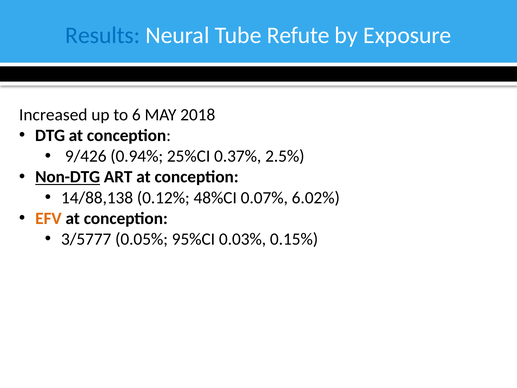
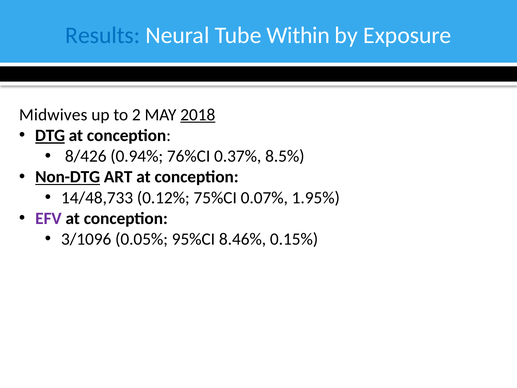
Refute: Refute -> Within
Increased: Increased -> Midwives
6: 6 -> 2
2018 underline: none -> present
DTG underline: none -> present
9/426: 9/426 -> 8/426
25%CI: 25%CI -> 76%CI
2.5%: 2.5% -> 8.5%
14/88,138: 14/88,138 -> 14/48,733
48%CI: 48%CI -> 75%CI
6.02%: 6.02% -> 1.95%
EFV colour: orange -> purple
3/5777: 3/5777 -> 3/1096
0.03%: 0.03% -> 8.46%
